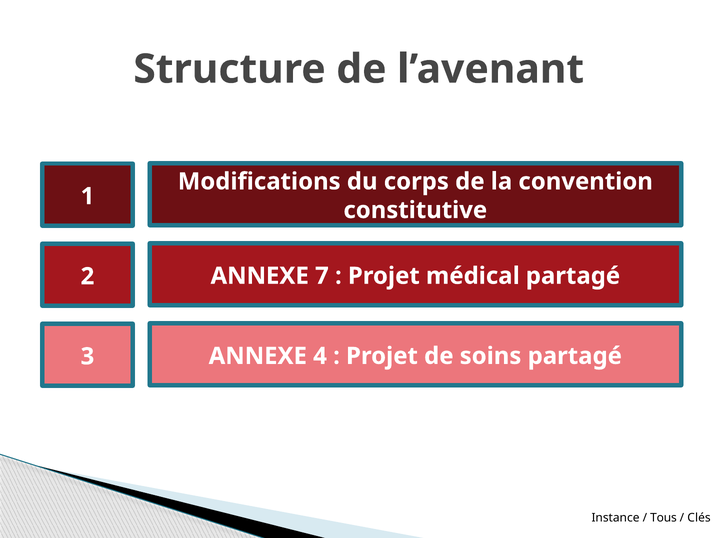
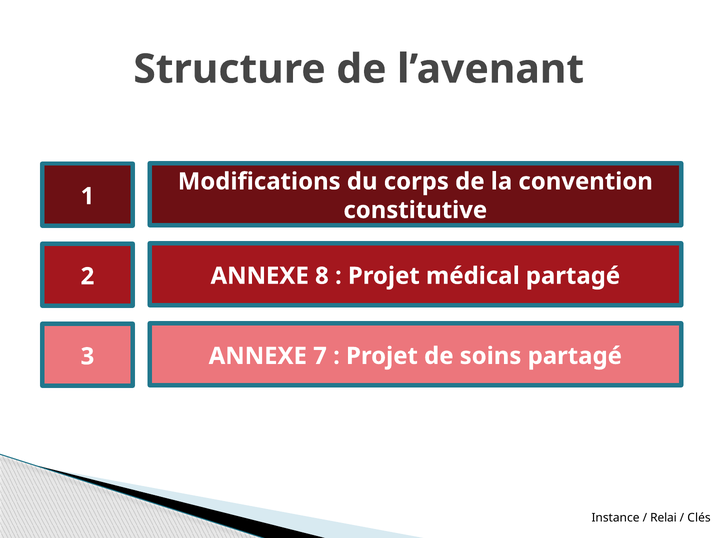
7: 7 -> 8
4: 4 -> 7
Tous: Tous -> Relai
